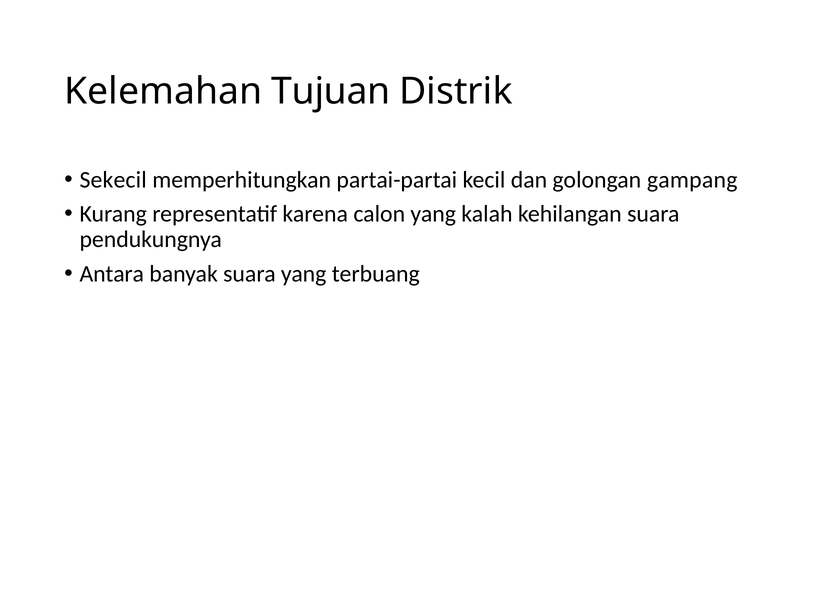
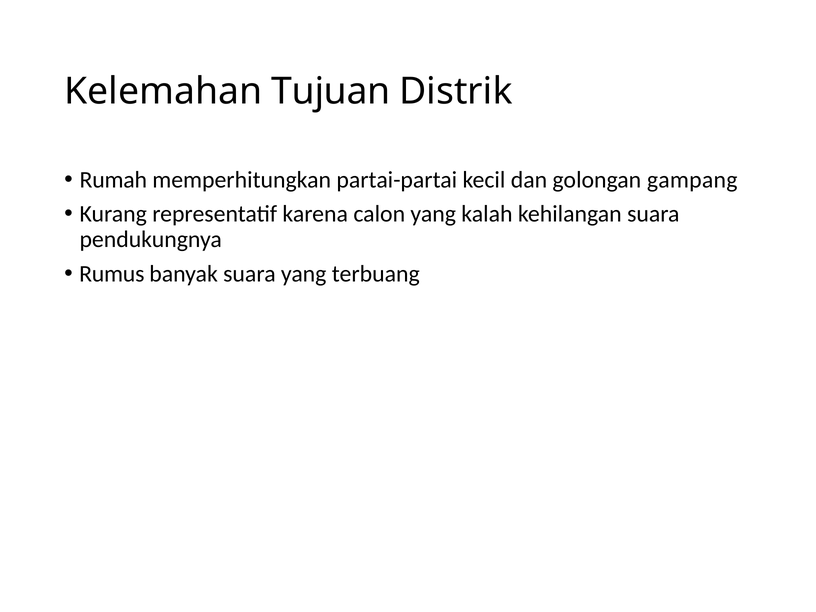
Sekecil: Sekecil -> Rumah
Antara: Antara -> Rumus
